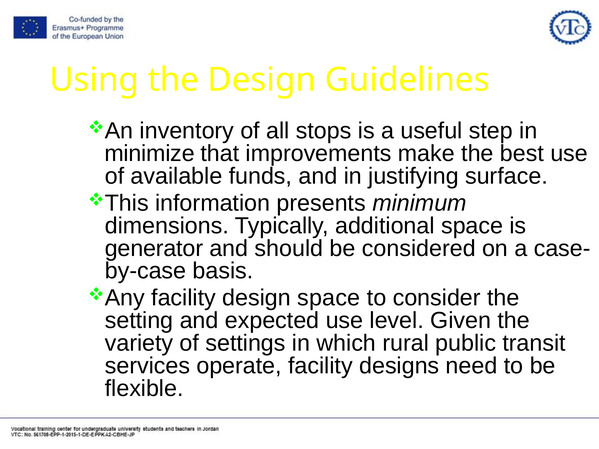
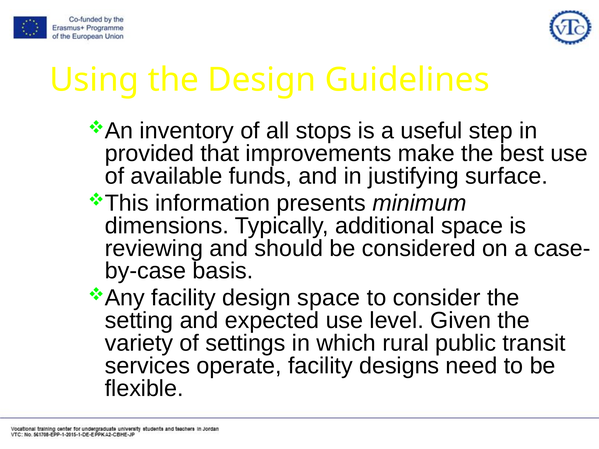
minimize: minimize -> provided
generator: generator -> reviewing
